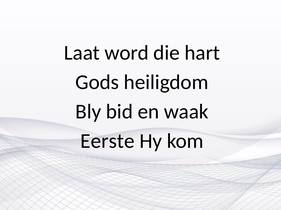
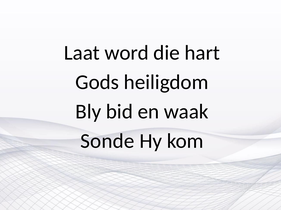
Eerste: Eerste -> Sonde
